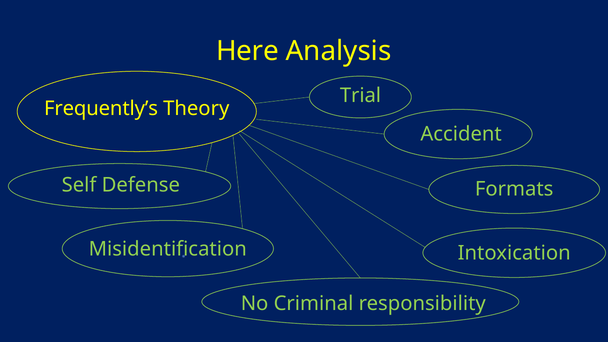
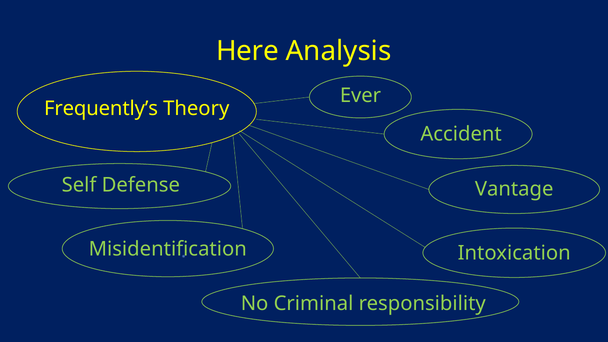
Trial: Trial -> Ever
Formats: Formats -> Vantage
